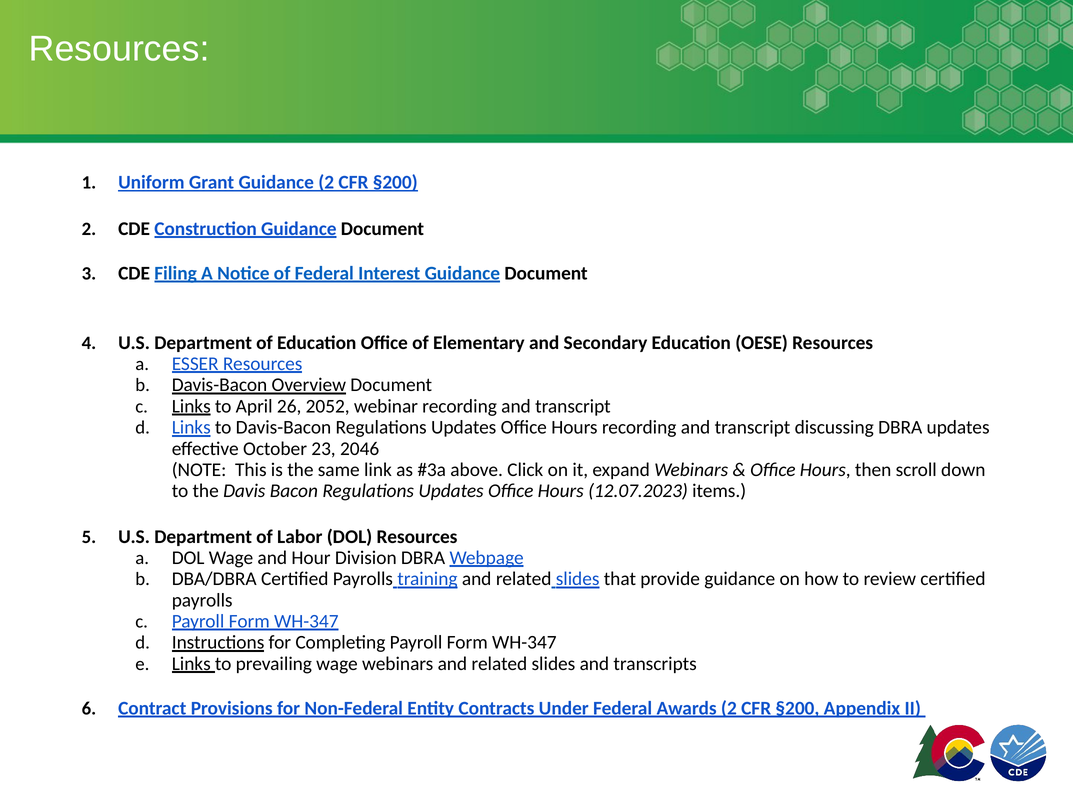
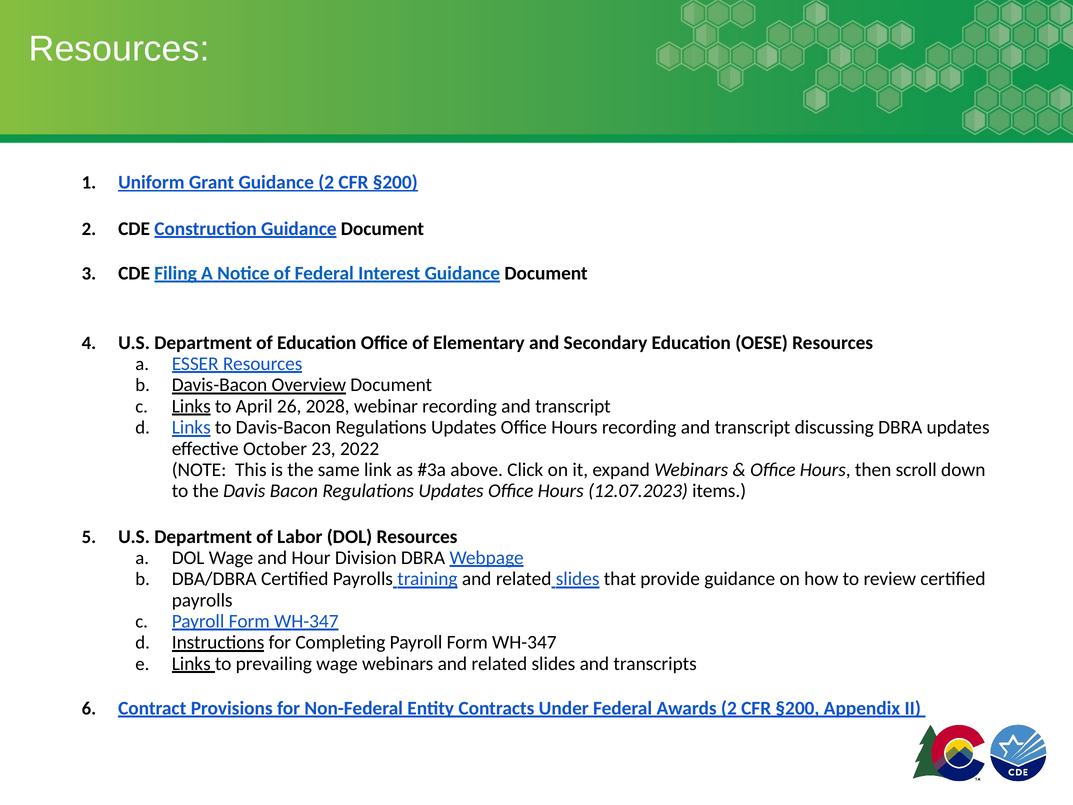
2052: 2052 -> 2028
2046: 2046 -> 2022
